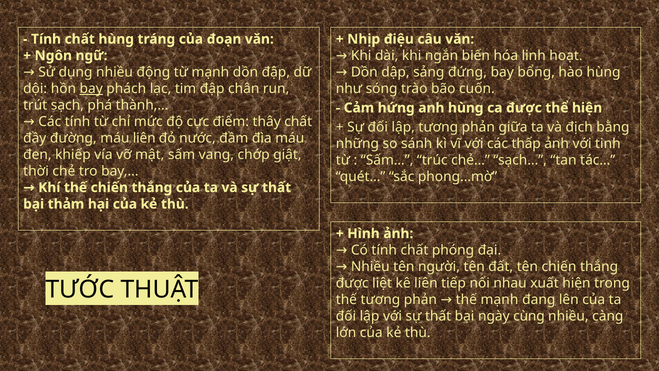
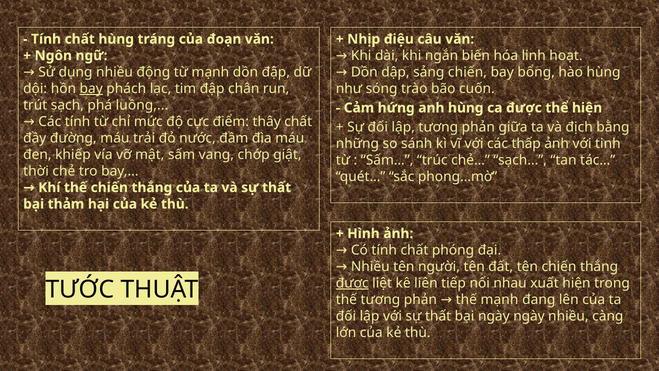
sảng đứng: đứng -> chiến
thành: thành -> luồng
máu liên: liên -> trải
được at (352, 283) underline: none -> present
ngày cùng: cùng -> ngày
